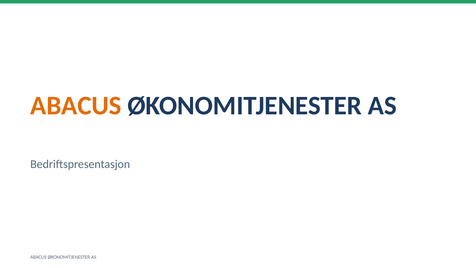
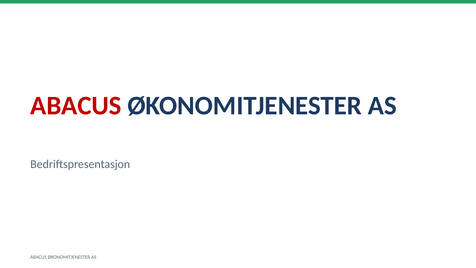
ABACUS at (76, 106) colour: orange -> red
